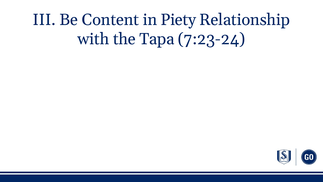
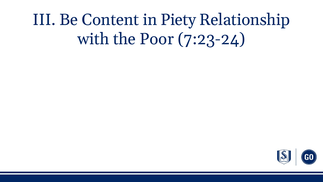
Tapa: Tapa -> Poor
